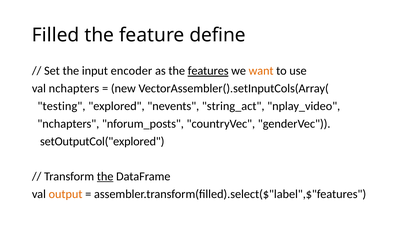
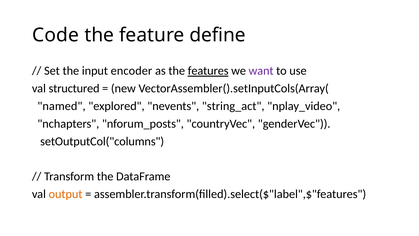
Filled: Filled -> Code
want colour: orange -> purple
val nchapters: nchapters -> structured
testing: testing -> named
setOutputCol("explored: setOutputCol("explored -> setOutputCol("columns
the at (105, 176) underline: present -> none
